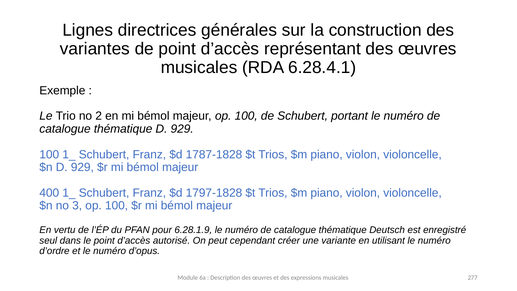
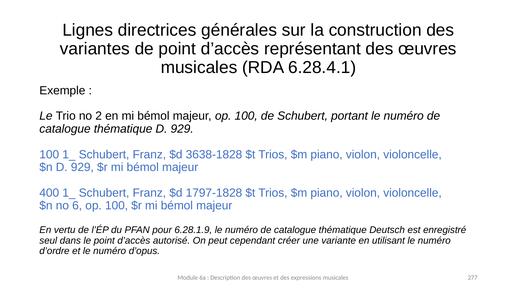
1787-1828: 1787-1828 -> 3638-1828
3: 3 -> 6
